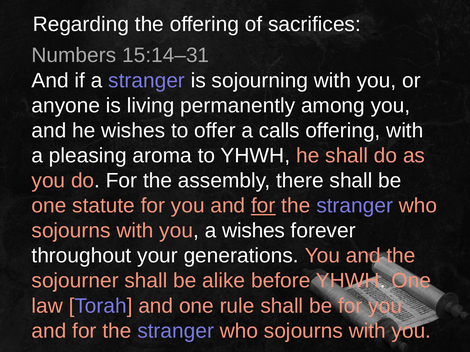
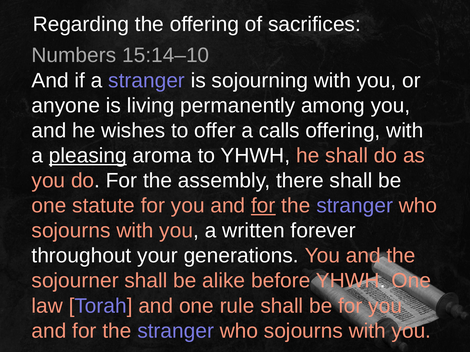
15:14–31: 15:14–31 -> 15:14–10
pleasing underline: none -> present
a wishes: wishes -> written
